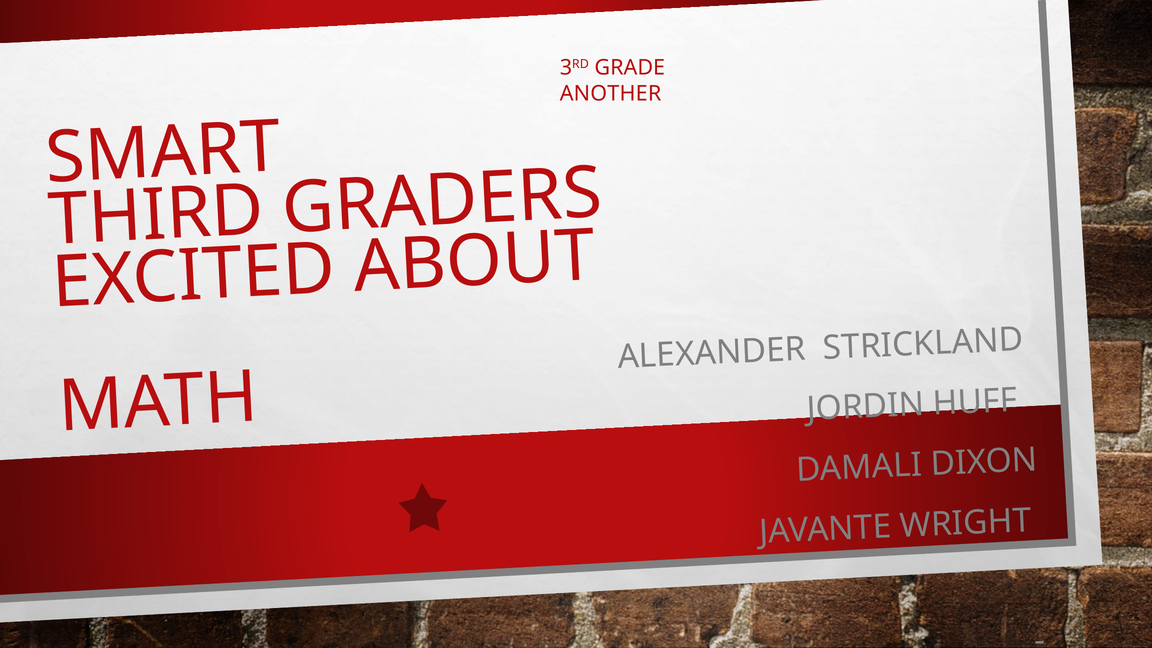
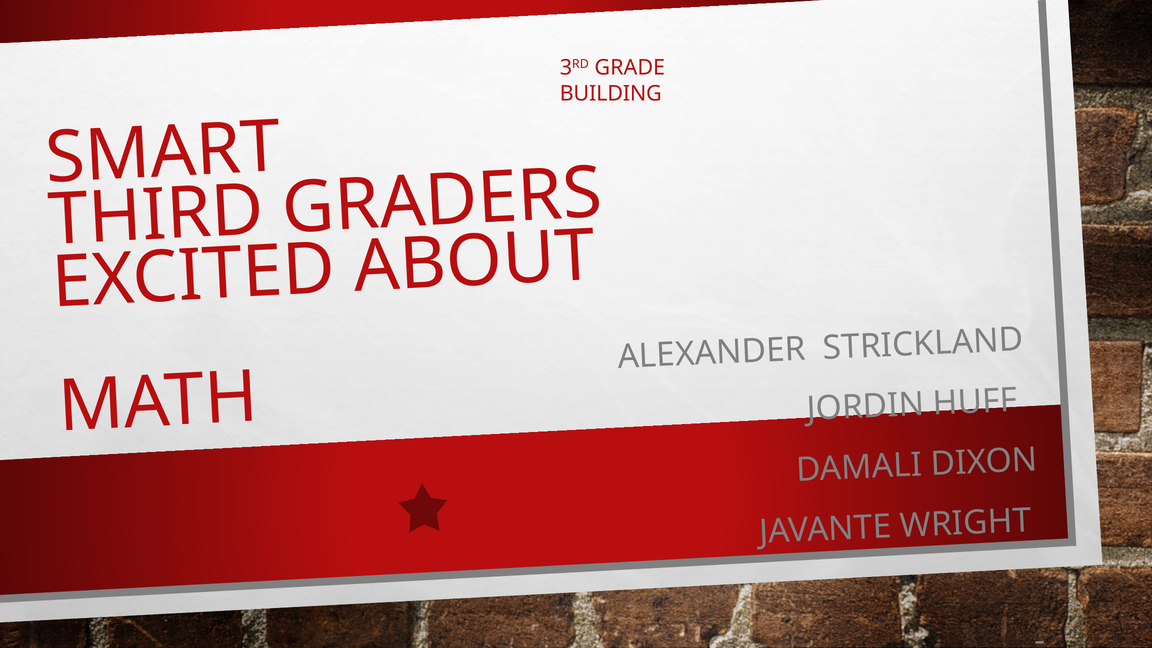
ANOTHER: ANOTHER -> BUILDING
